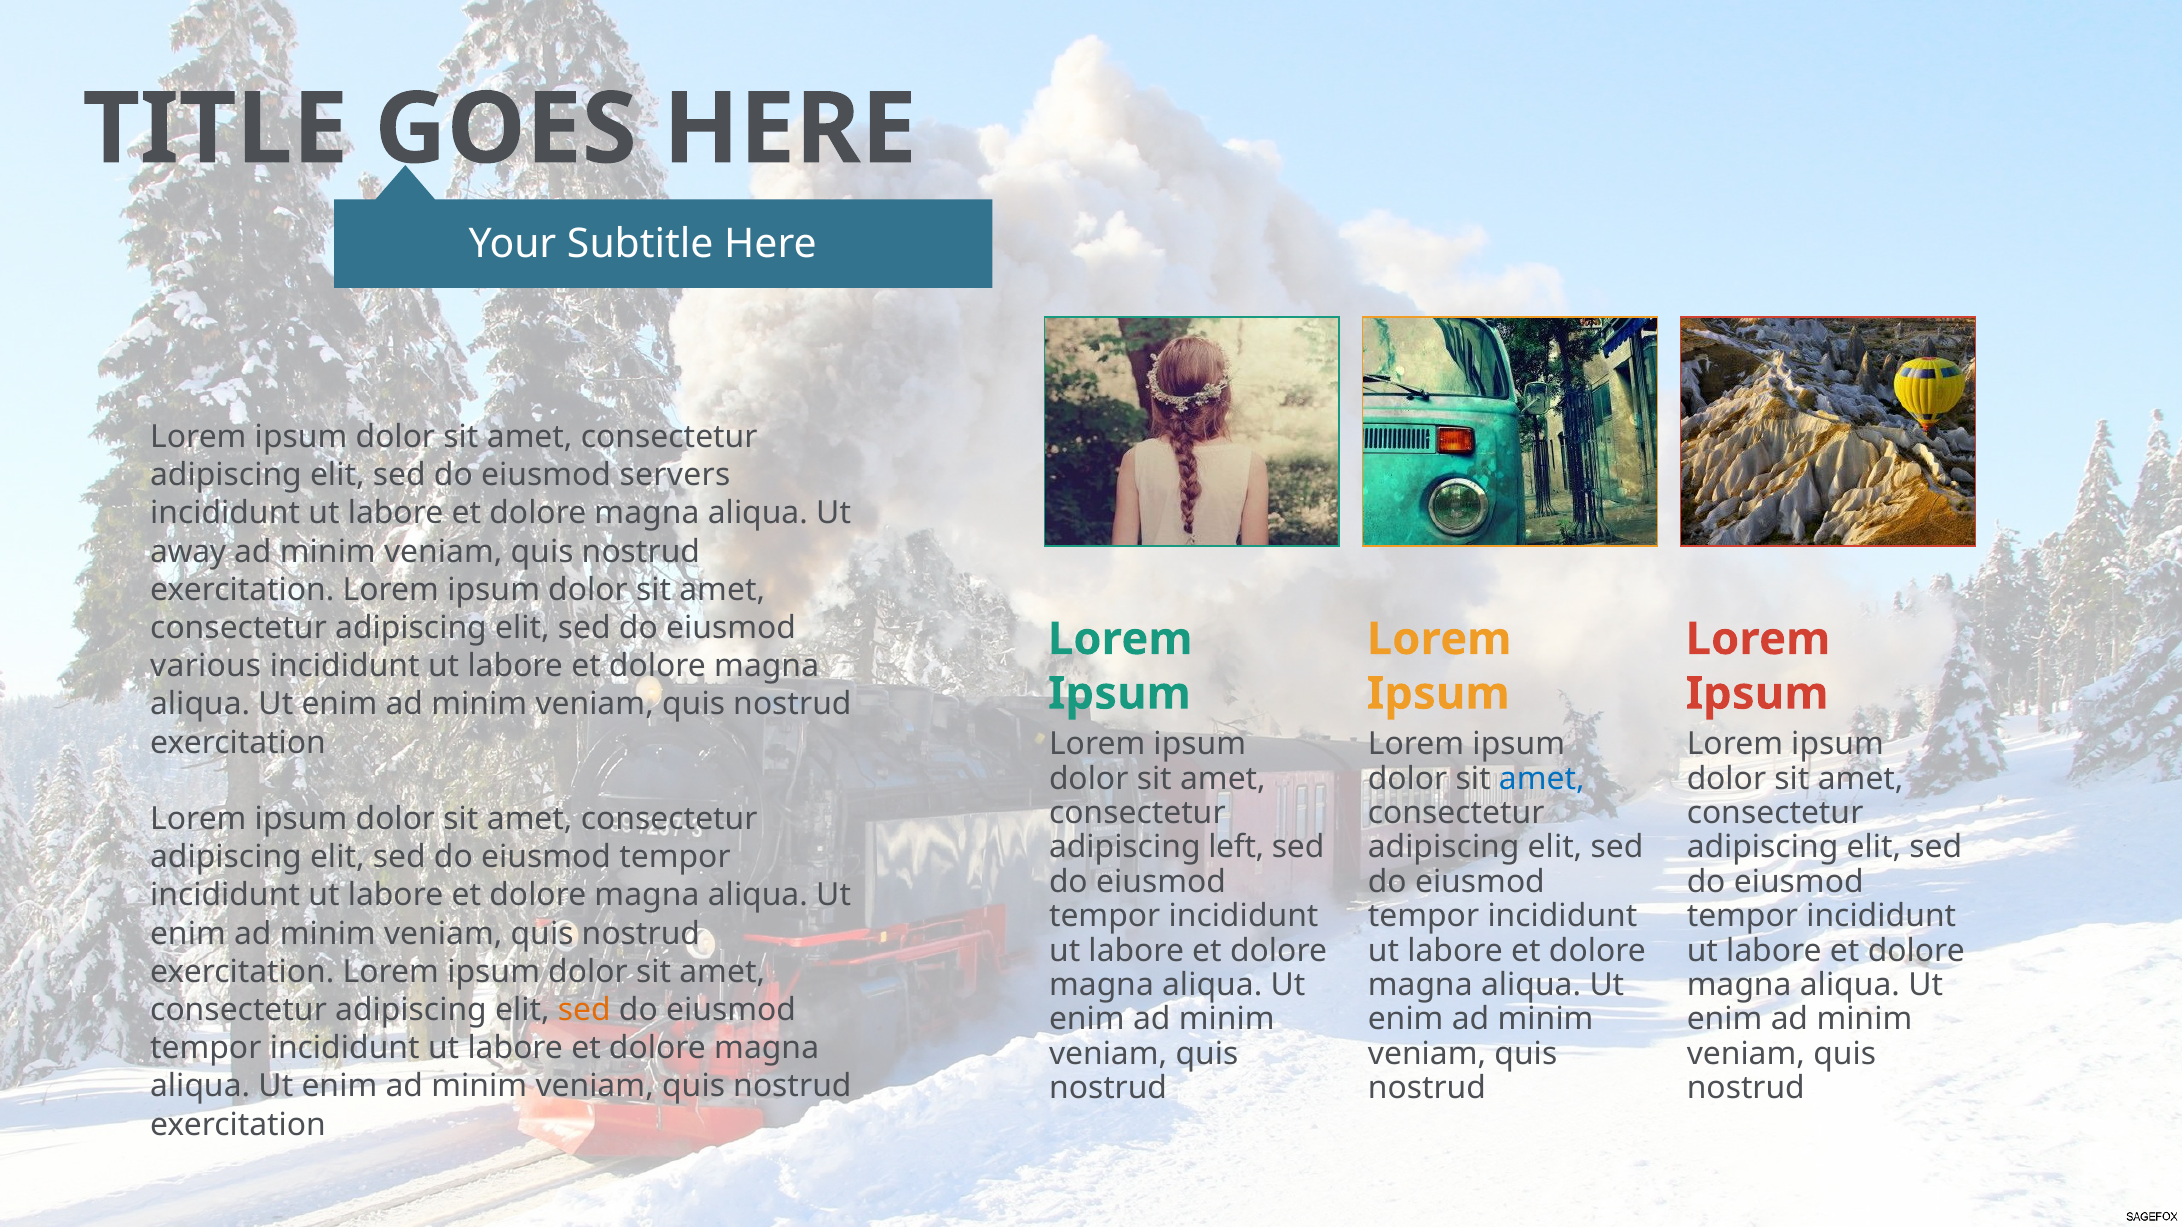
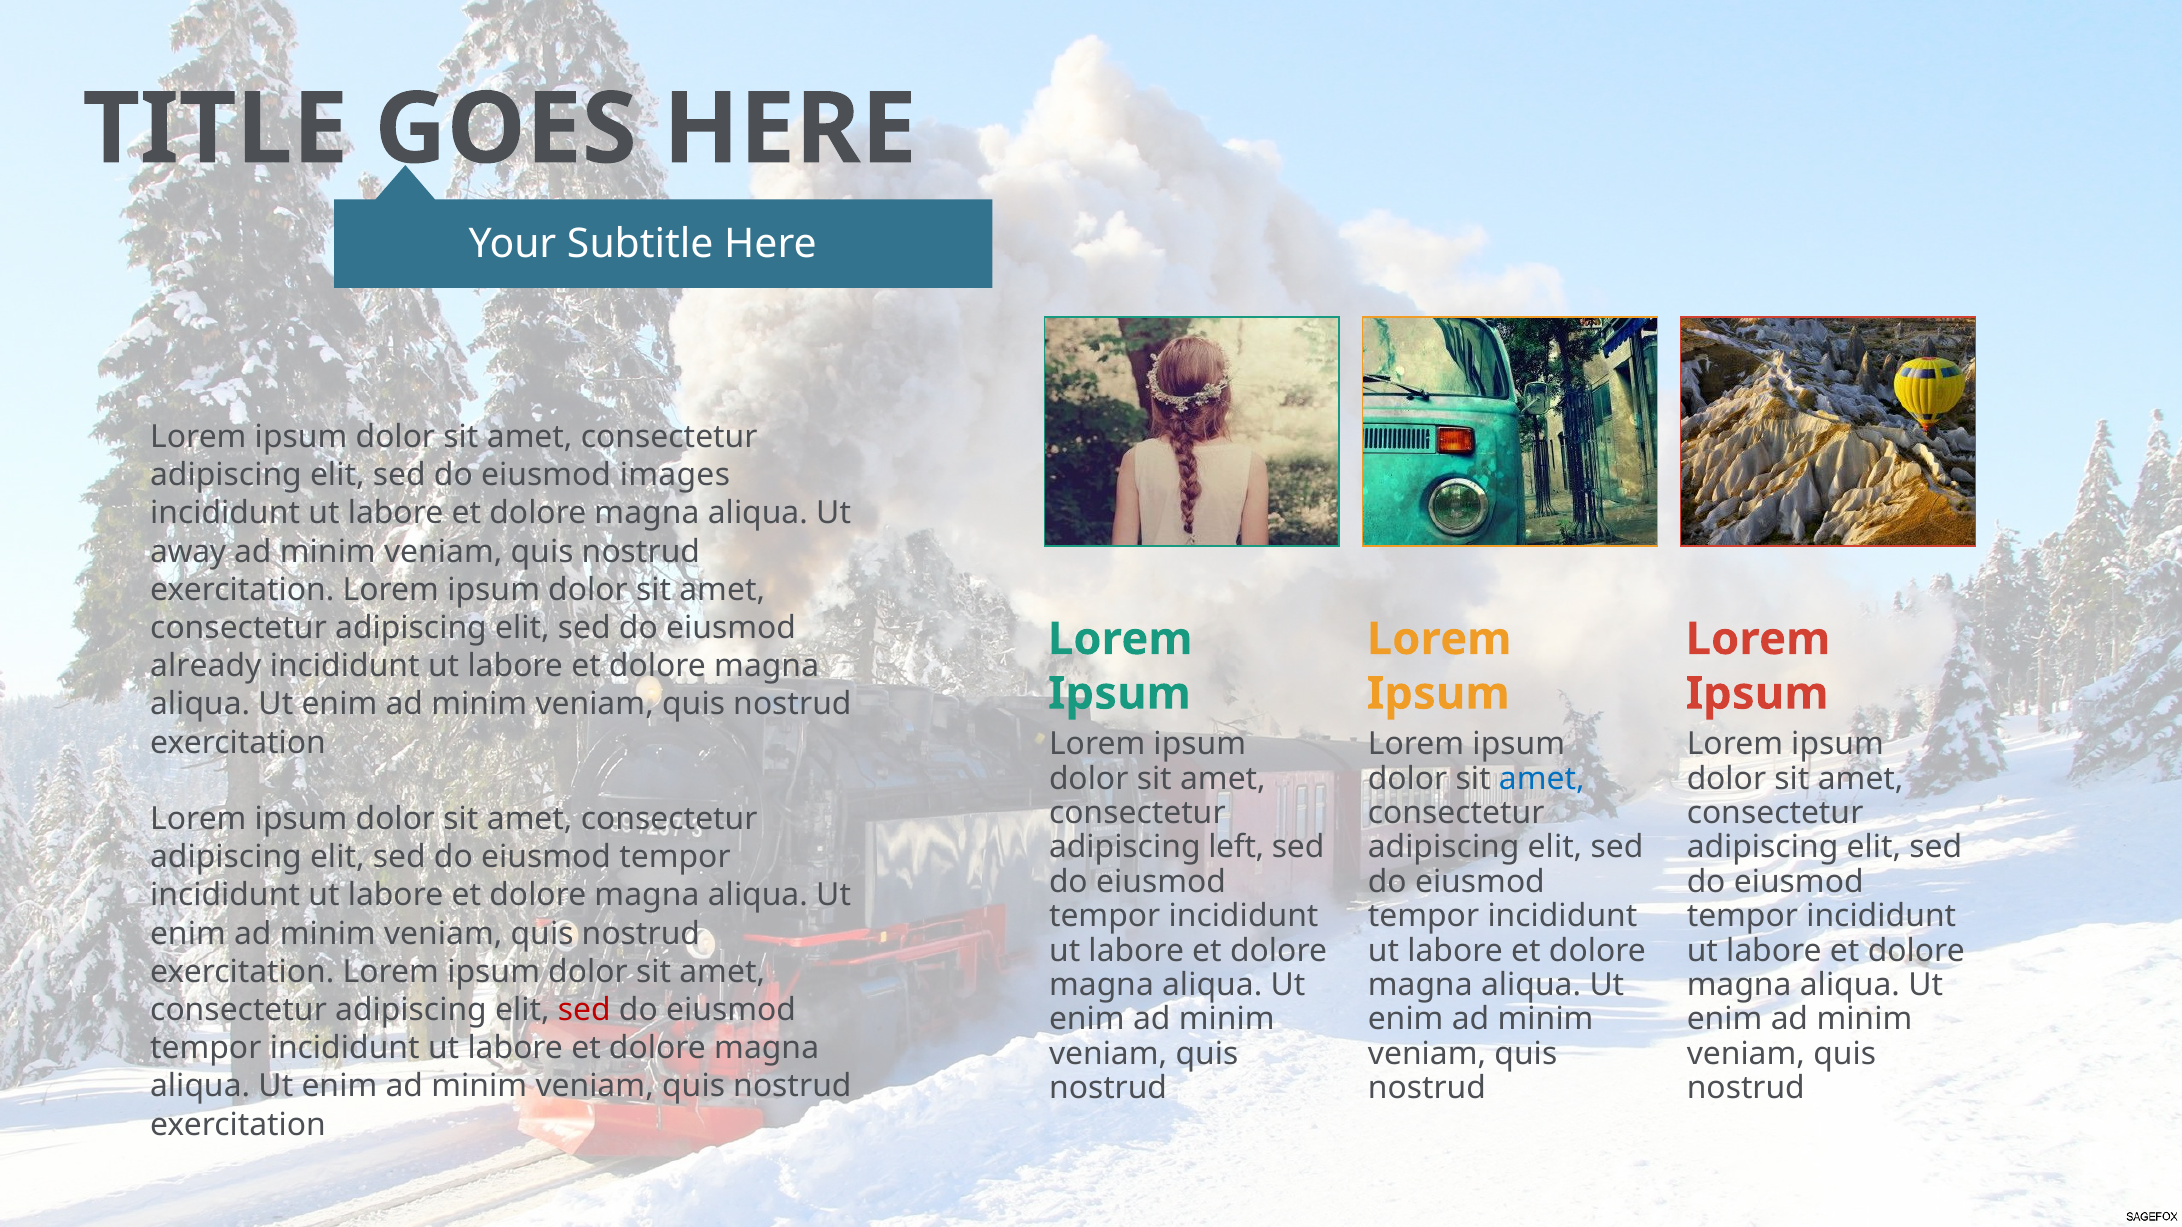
servers: servers -> images
various: various -> already
sed at (584, 1010) colour: orange -> red
